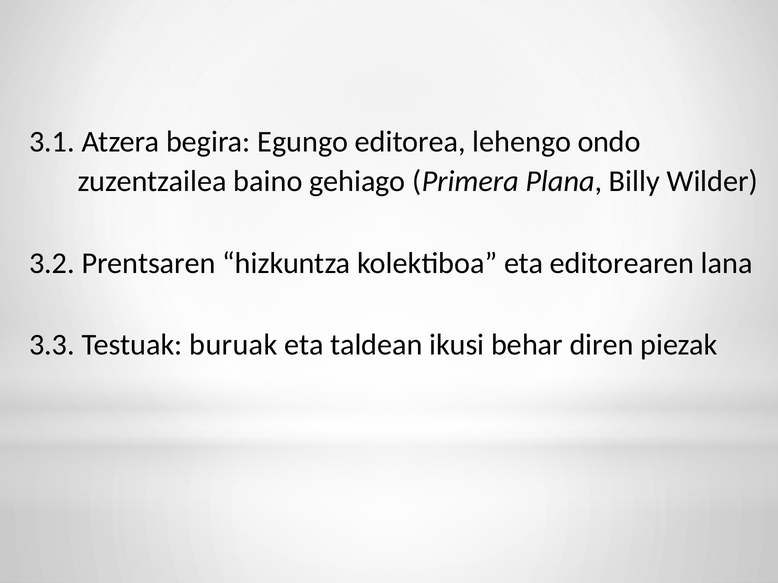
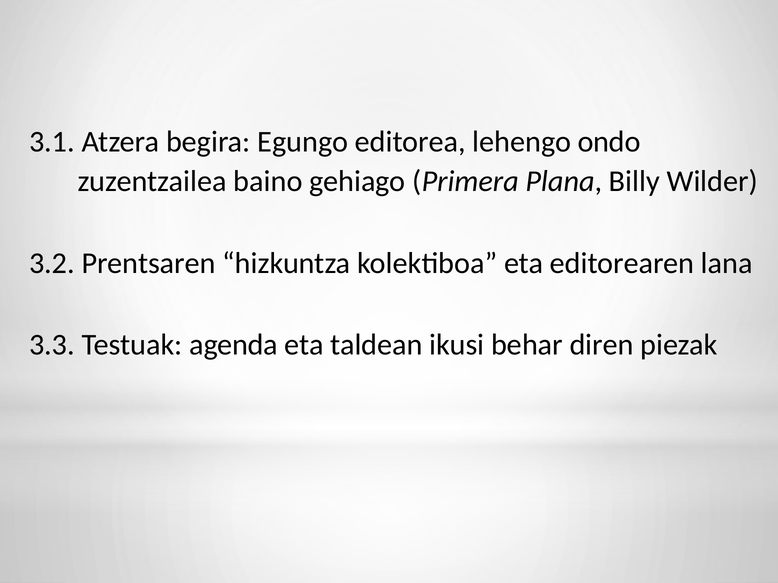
buruak: buruak -> agenda
